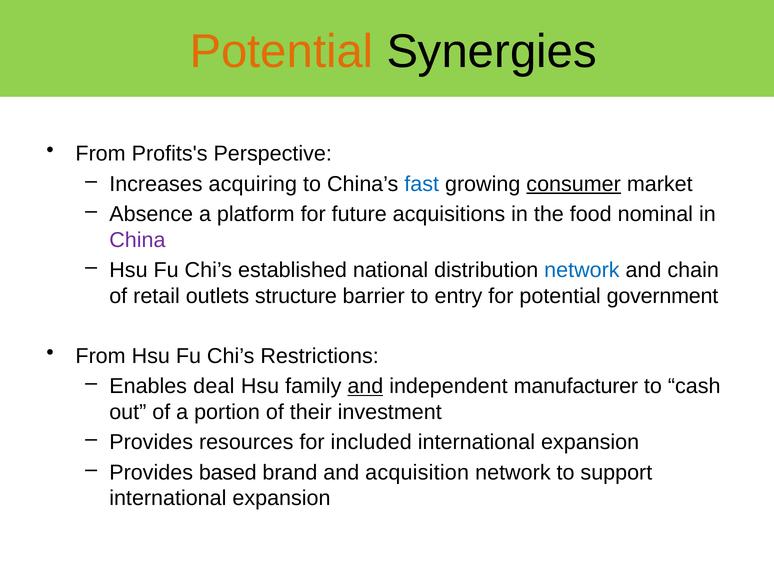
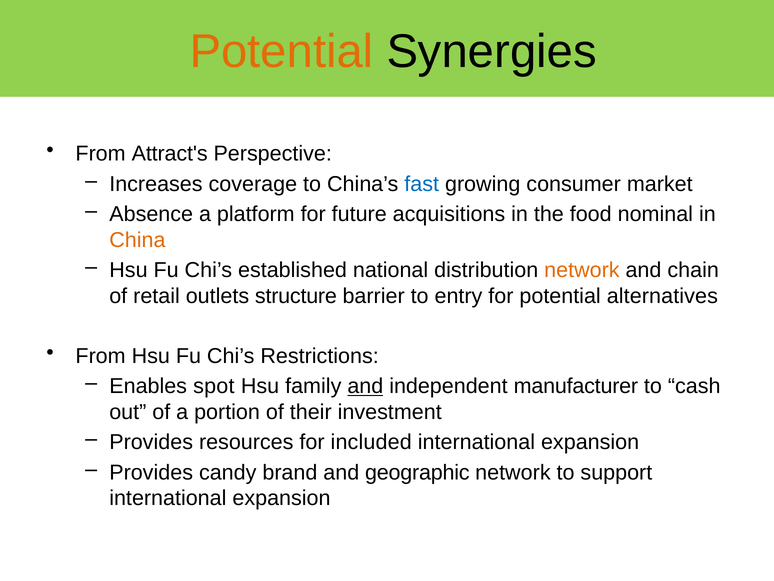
Profits's: Profits's -> Attract's
acquiring: acquiring -> coverage
consumer underline: present -> none
China colour: purple -> orange
network at (582, 270) colour: blue -> orange
government: government -> alternatives
deal: deal -> spot
based: based -> candy
acquisition: acquisition -> geographic
